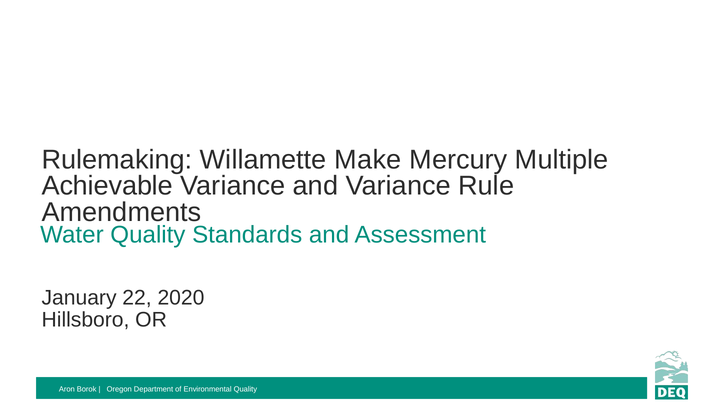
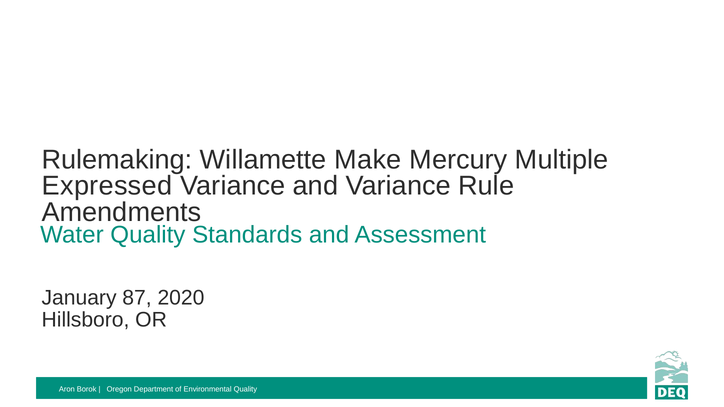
Achievable: Achievable -> Expressed
22: 22 -> 87
